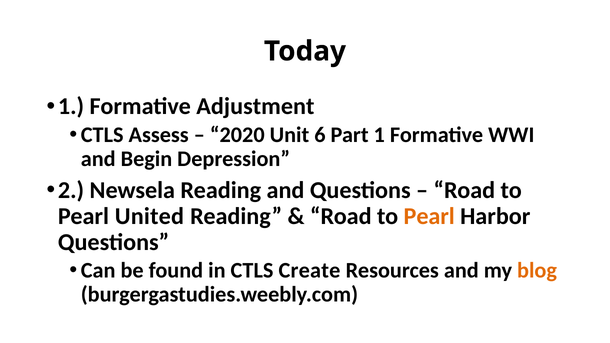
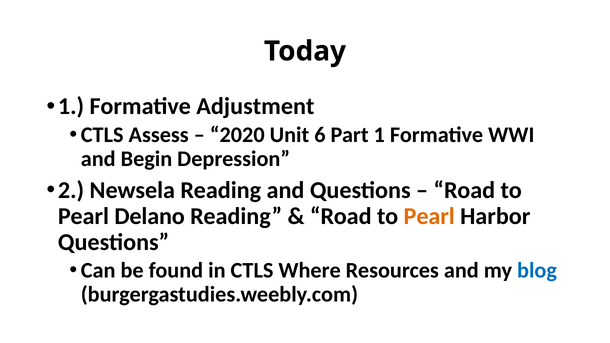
United: United -> Delano
Create: Create -> Where
blog colour: orange -> blue
